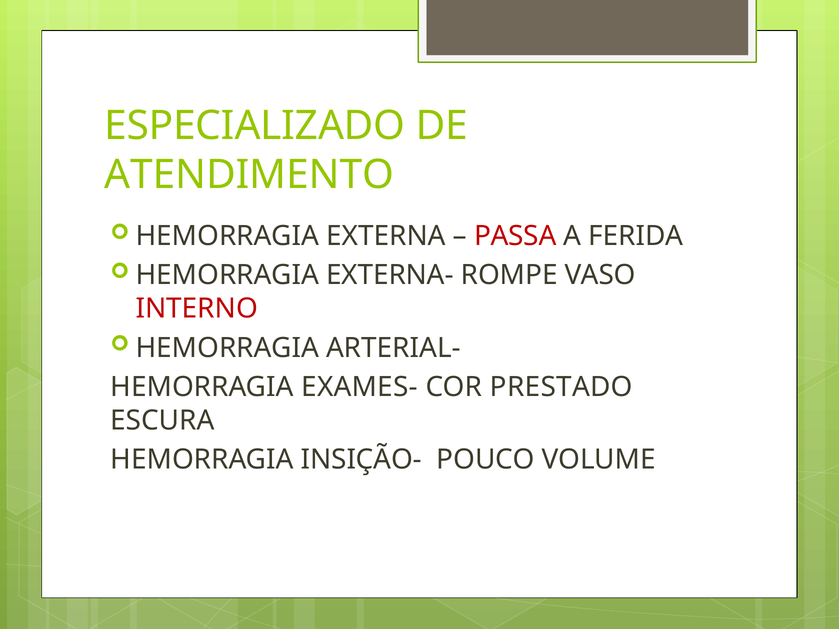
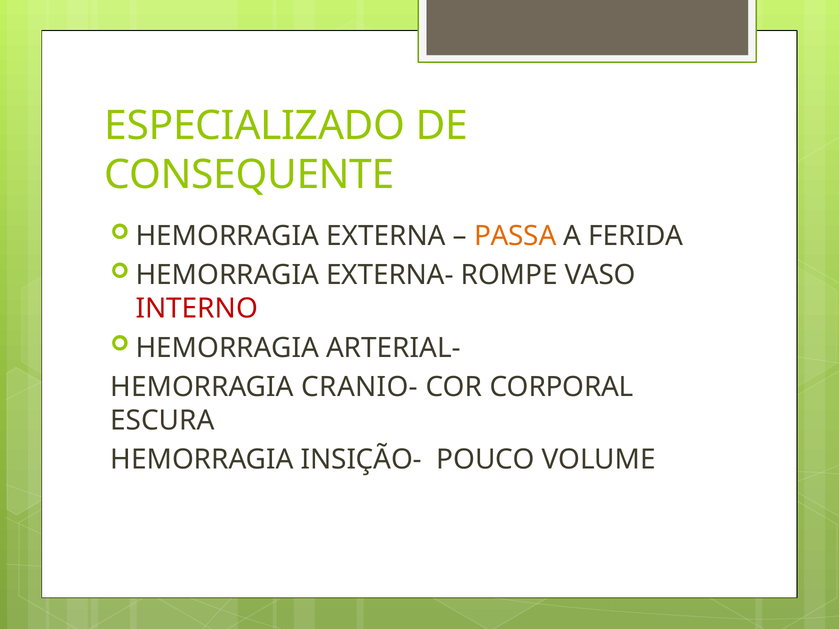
ATENDIMENTO: ATENDIMENTO -> CONSEQUENTE
PASSA colour: red -> orange
EXAMES-: EXAMES- -> CRANIO-
PRESTADO: PRESTADO -> CORPORAL
